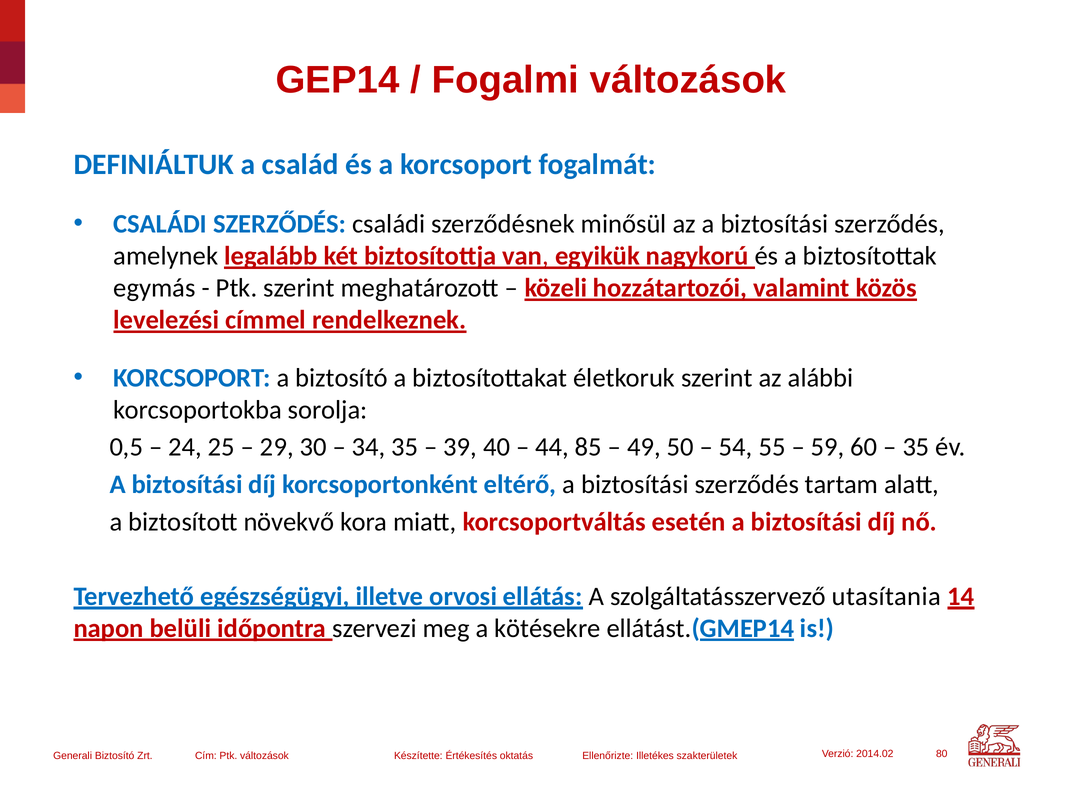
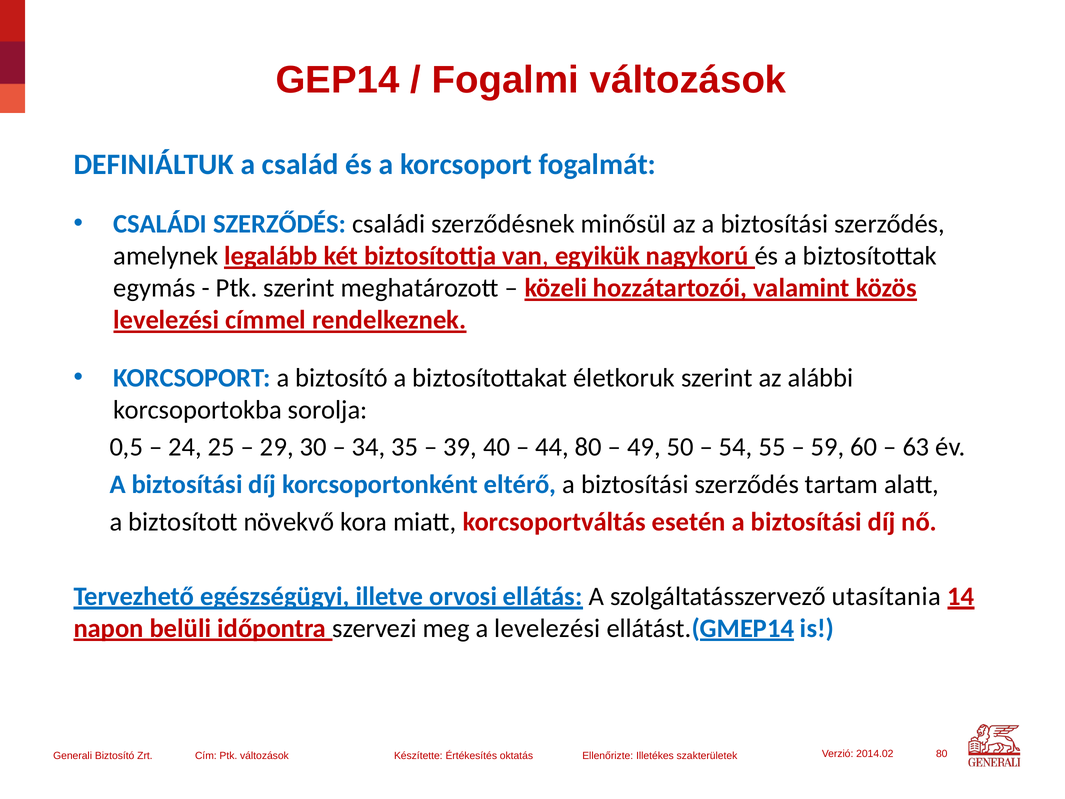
44 85: 85 -> 80
35 at (916, 447): 35 -> 63
a kötésekre: kötésekre -> levelezési
